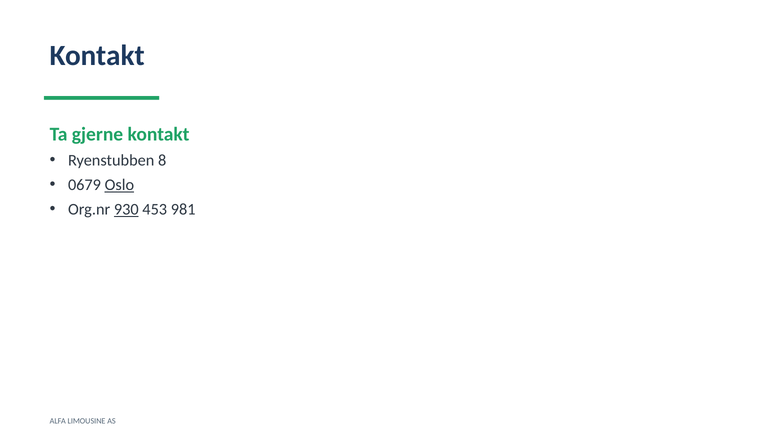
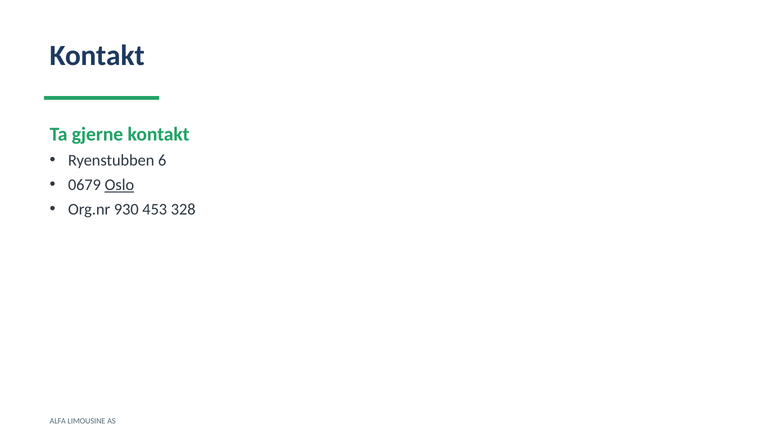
8: 8 -> 6
930 underline: present -> none
981: 981 -> 328
